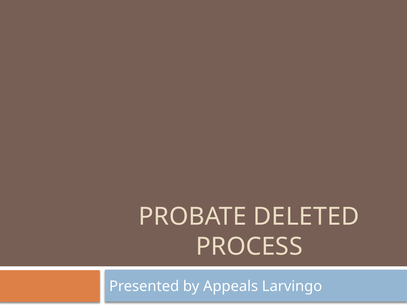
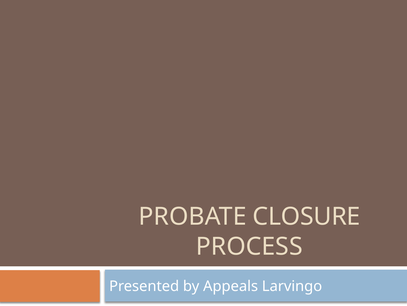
DELETED: DELETED -> CLOSURE
